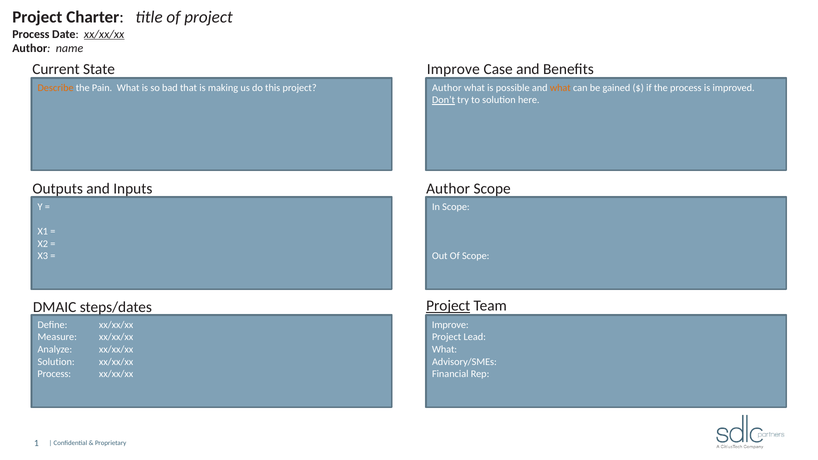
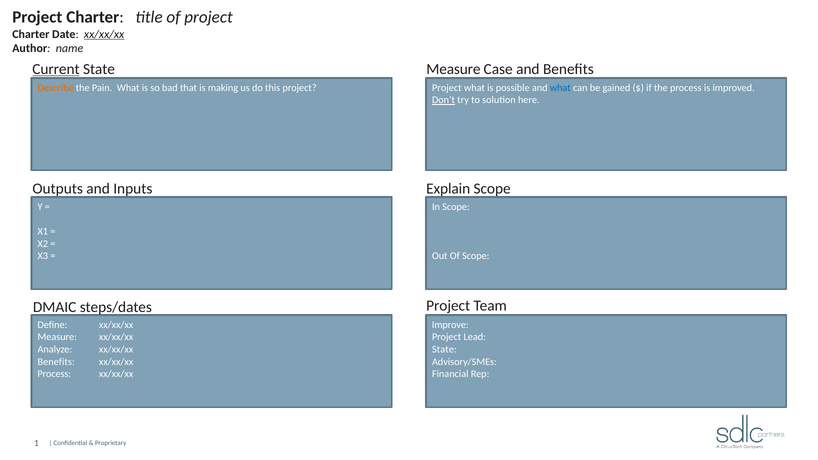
Process at (31, 34): Process -> Charter
Current underline: none -> present
State Improve: Improve -> Measure
project Author: Author -> Project
what at (560, 88) colour: orange -> blue
Inputs Author: Author -> Explain
Project at (448, 306) underline: present -> none
What at (445, 349): What -> State
Solution at (56, 362): Solution -> Benefits
